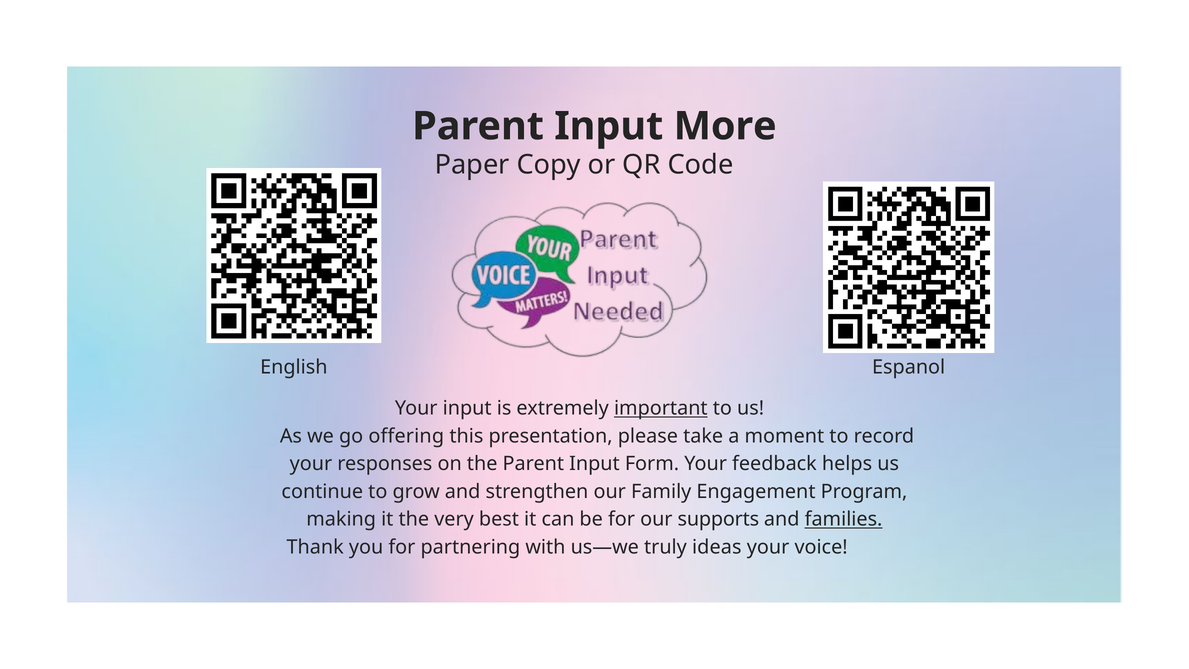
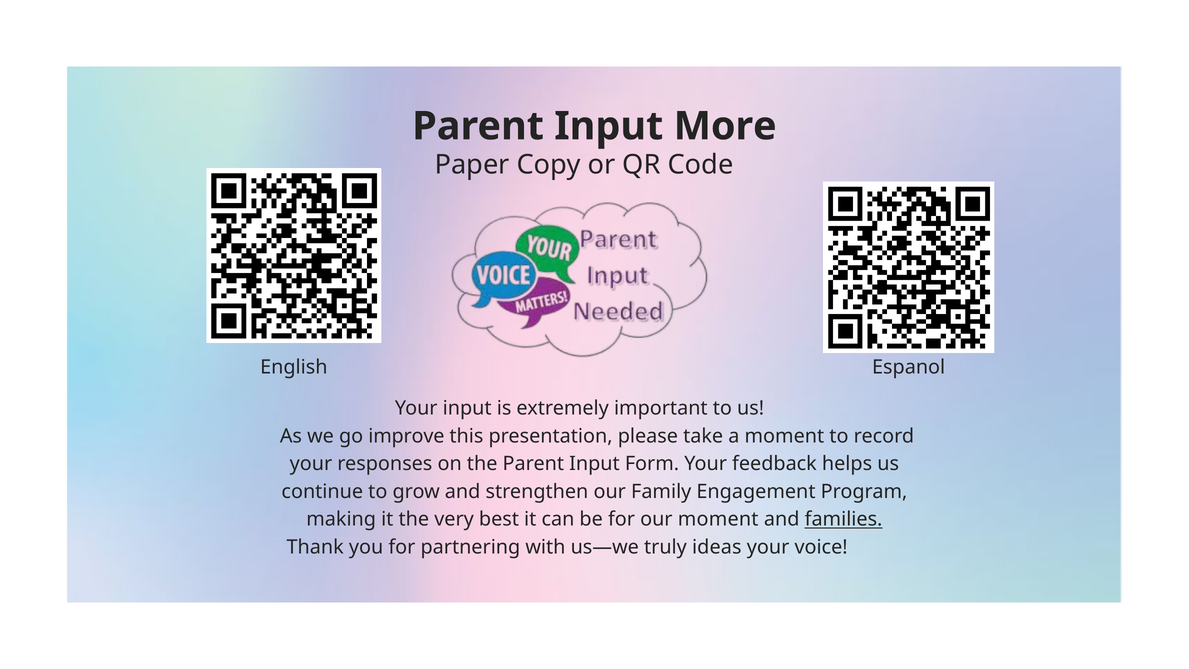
important underline: present -> none
offering: offering -> improve
our supports: supports -> moment
